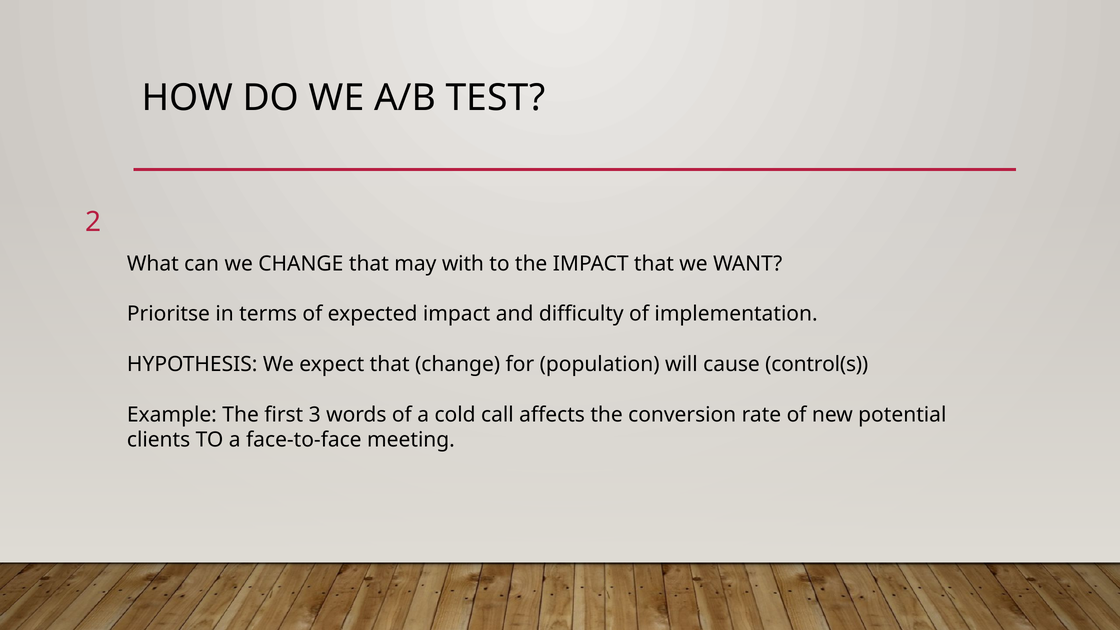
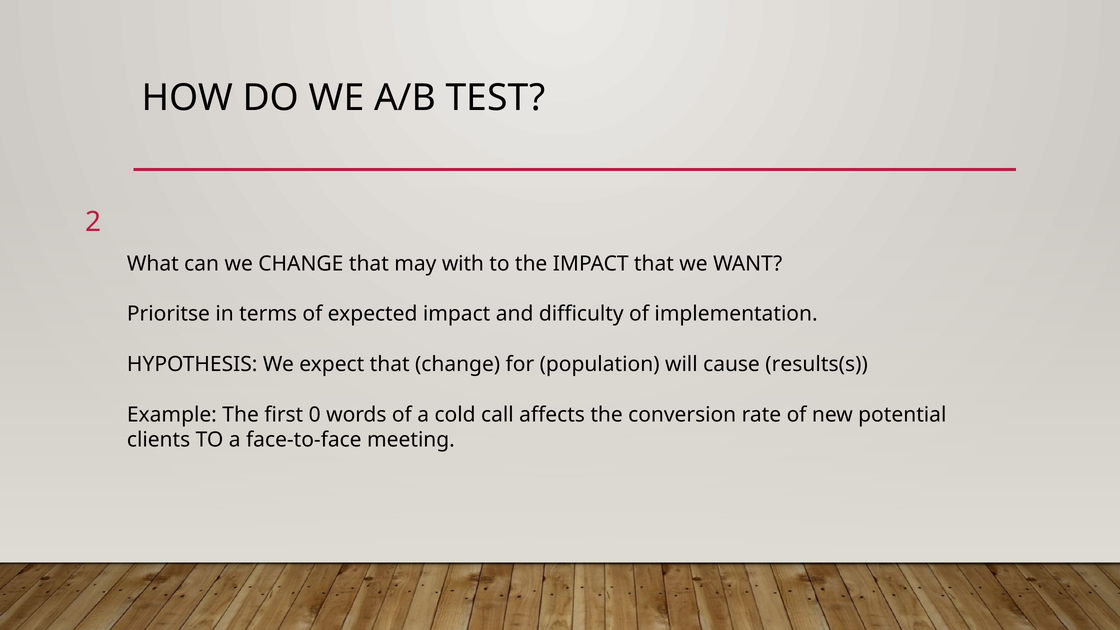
control(s: control(s -> results(s
3: 3 -> 0
